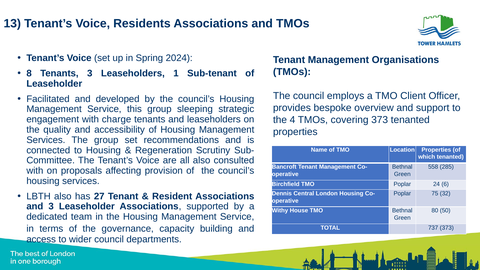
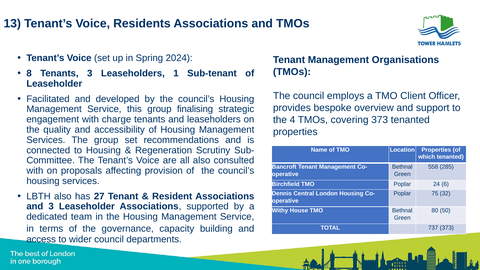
sleeping: sleeping -> finalising
